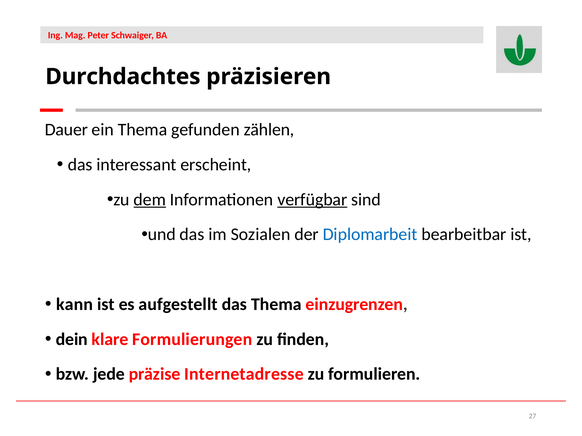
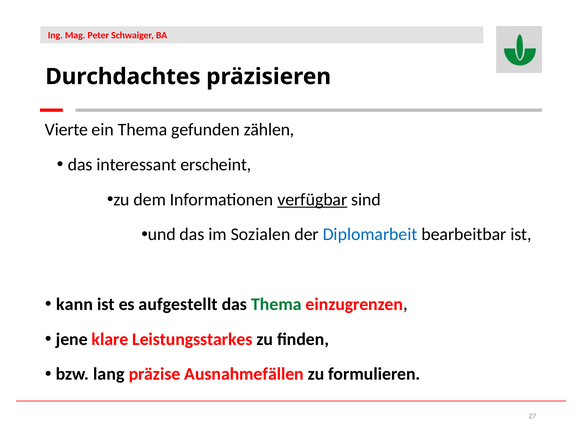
Dauer: Dauer -> Vierte
dem underline: present -> none
Thema at (276, 305) colour: black -> green
dein: dein -> jene
Formulierungen: Formulierungen -> Leistungsstarkes
jede: jede -> lang
Internetadresse: Internetadresse -> Ausnahmefällen
